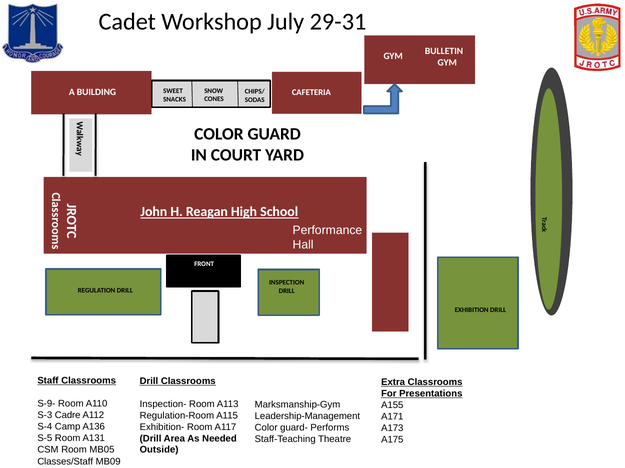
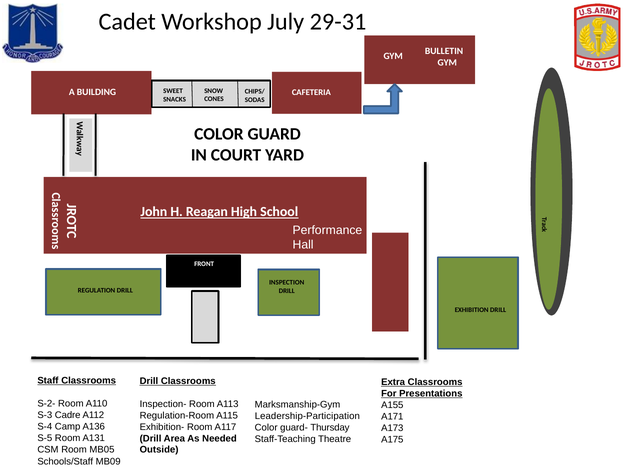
S-9-: S-9- -> S-2-
Leadership-Management: Leadership-Management -> Leadership-Participation
Performs: Performs -> Thursday
Classes/Staff: Classes/Staff -> Schools/Staff
